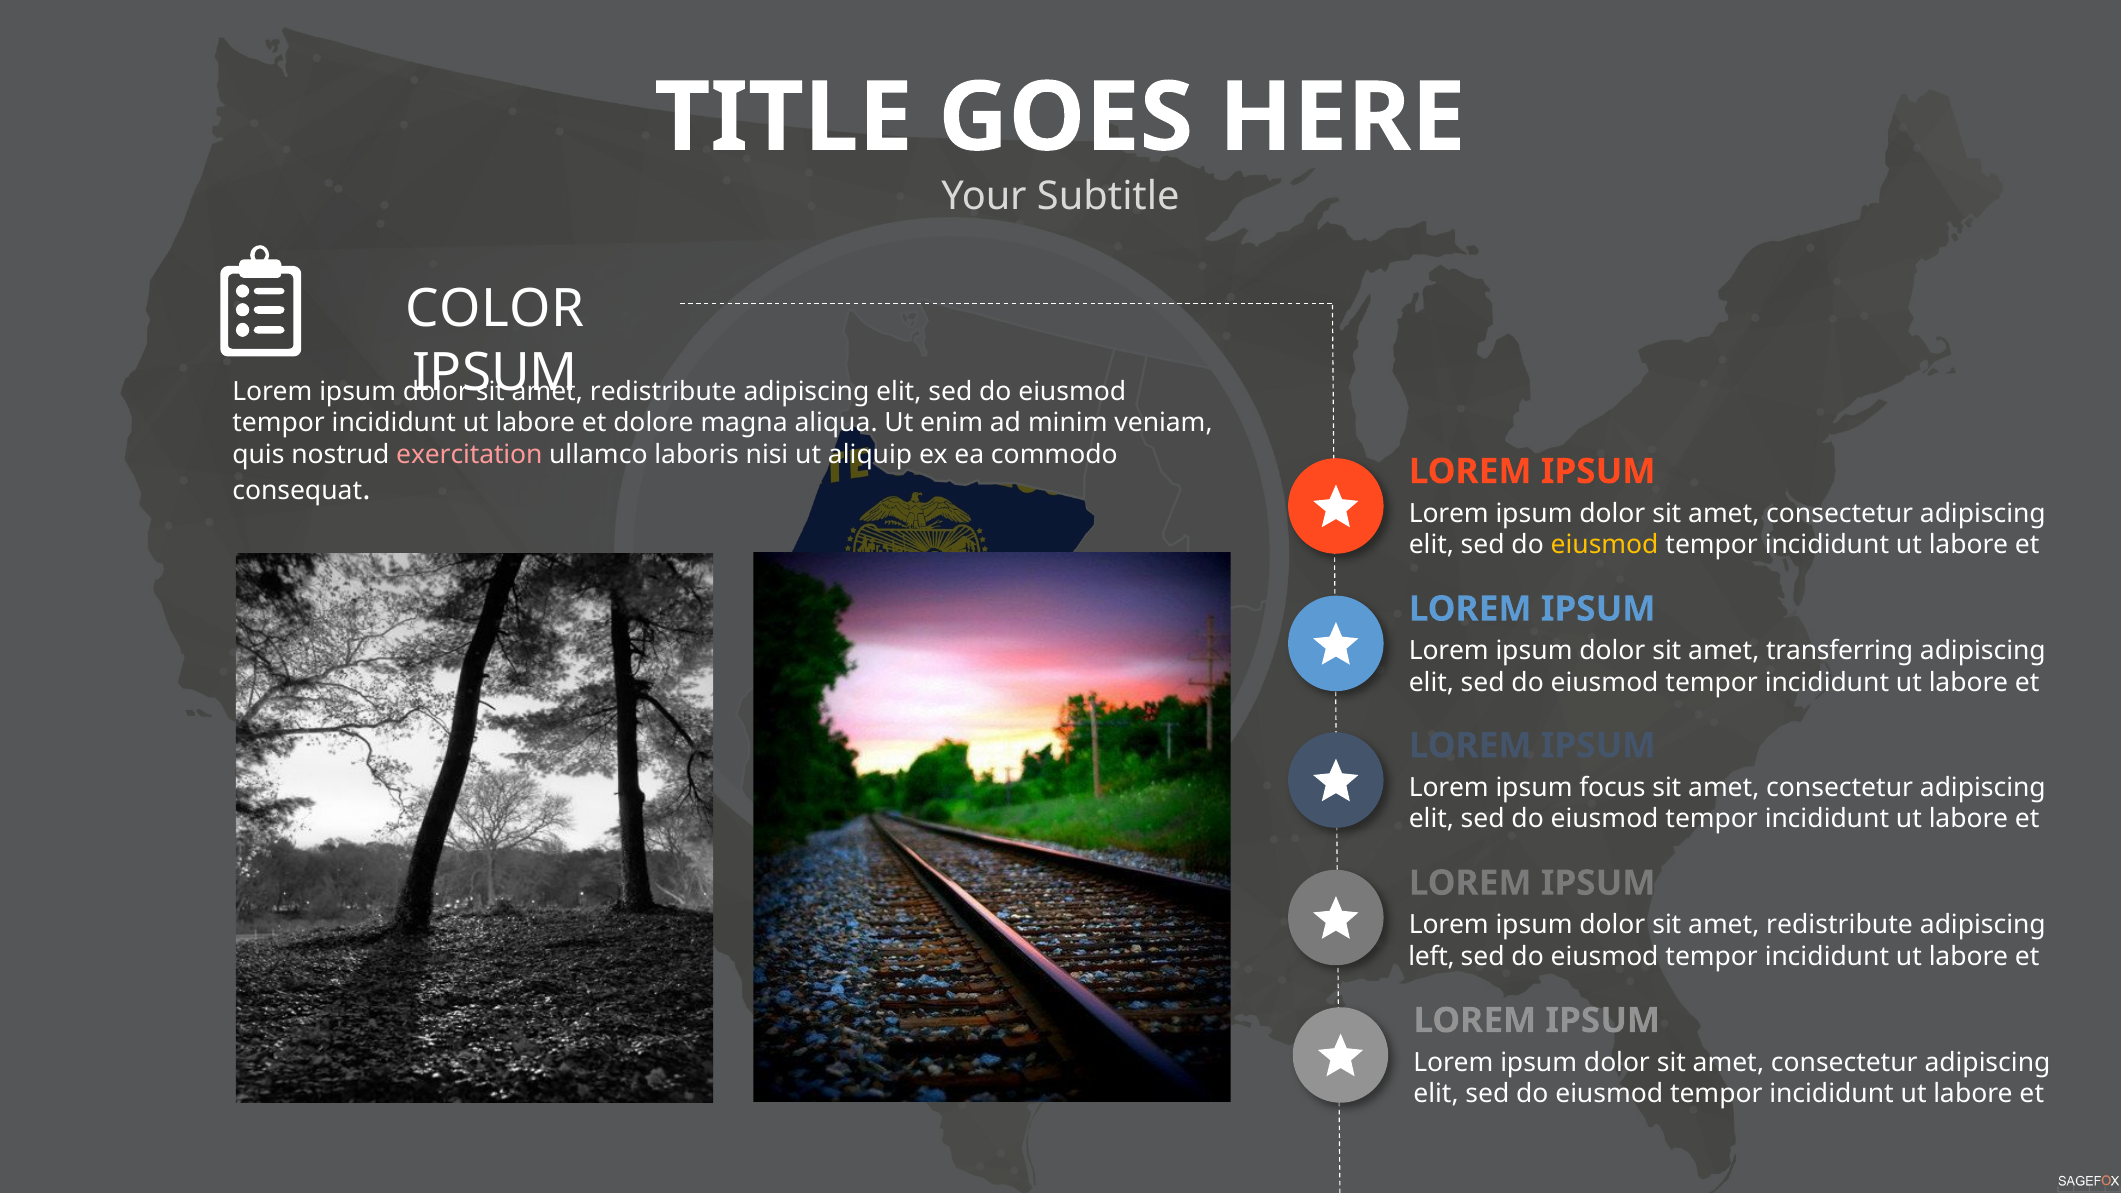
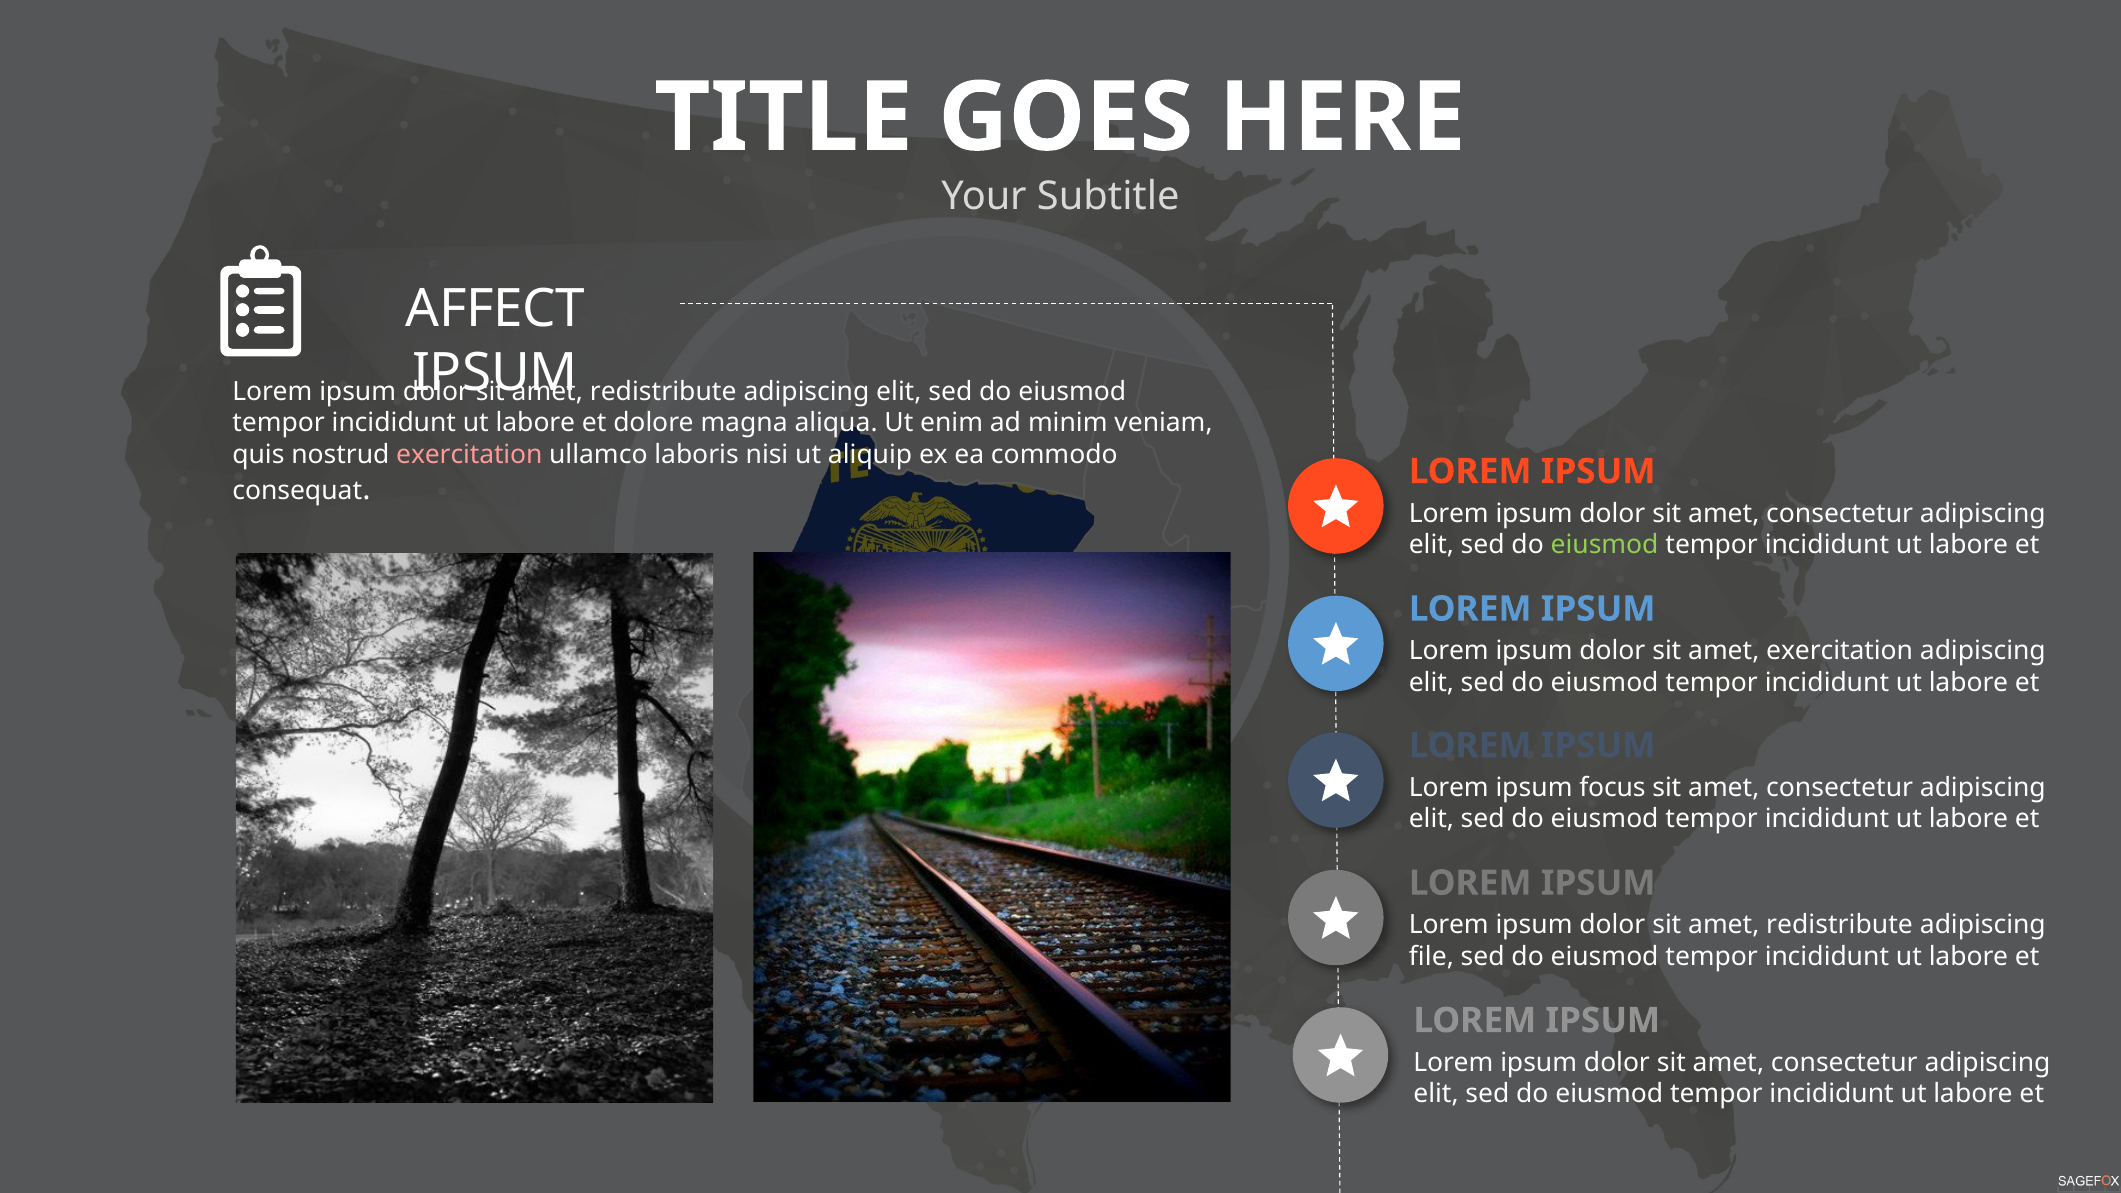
COLOR: COLOR -> AFFECT
eiusmod at (1605, 545) colour: yellow -> light green
amet transferring: transferring -> exercitation
left: left -> file
